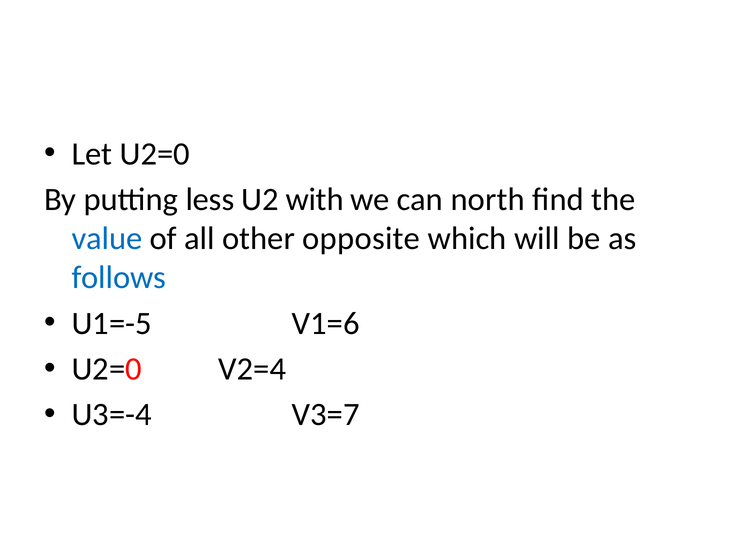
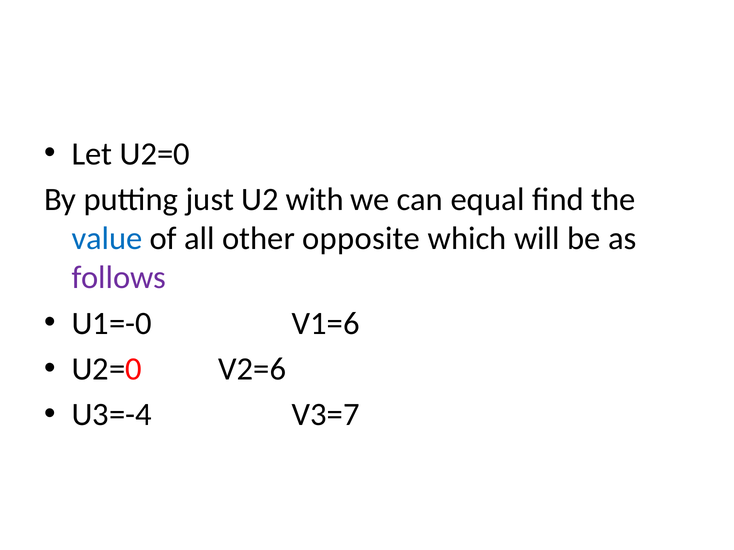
less: less -> just
north: north -> equal
follows colour: blue -> purple
U1=-5: U1=-5 -> U1=-0
V2=4: V2=4 -> V2=6
